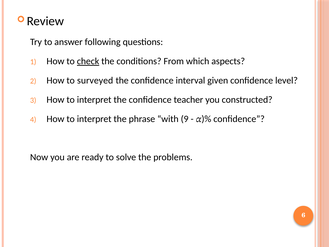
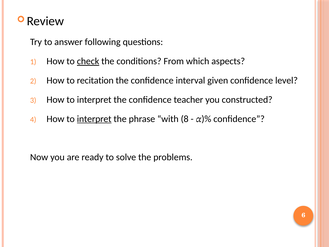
surveyed: surveyed -> recitation
interpret at (94, 119) underline: none -> present
9: 9 -> 8
